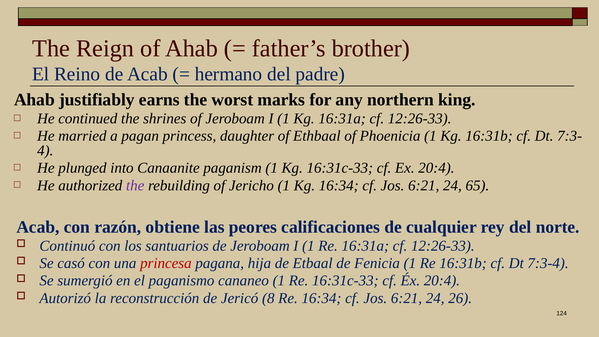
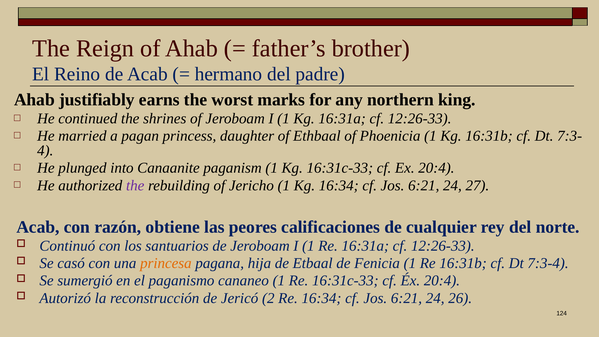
65: 65 -> 27
princesa colour: red -> orange
8: 8 -> 2
